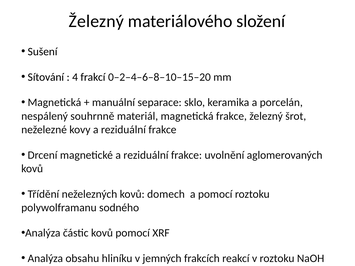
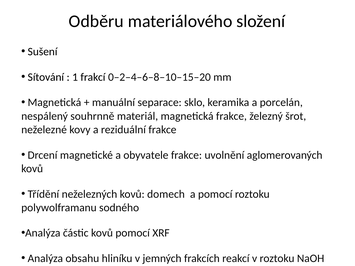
Železný at (96, 21): Železný -> Odběru
4: 4 -> 1
magnetické a reziduální: reziduální -> obyvatele
